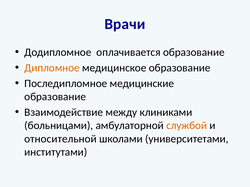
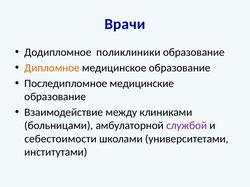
оплачивается: оплачивается -> поликлиники
службой colour: orange -> purple
относительной: относительной -> себестоимости
